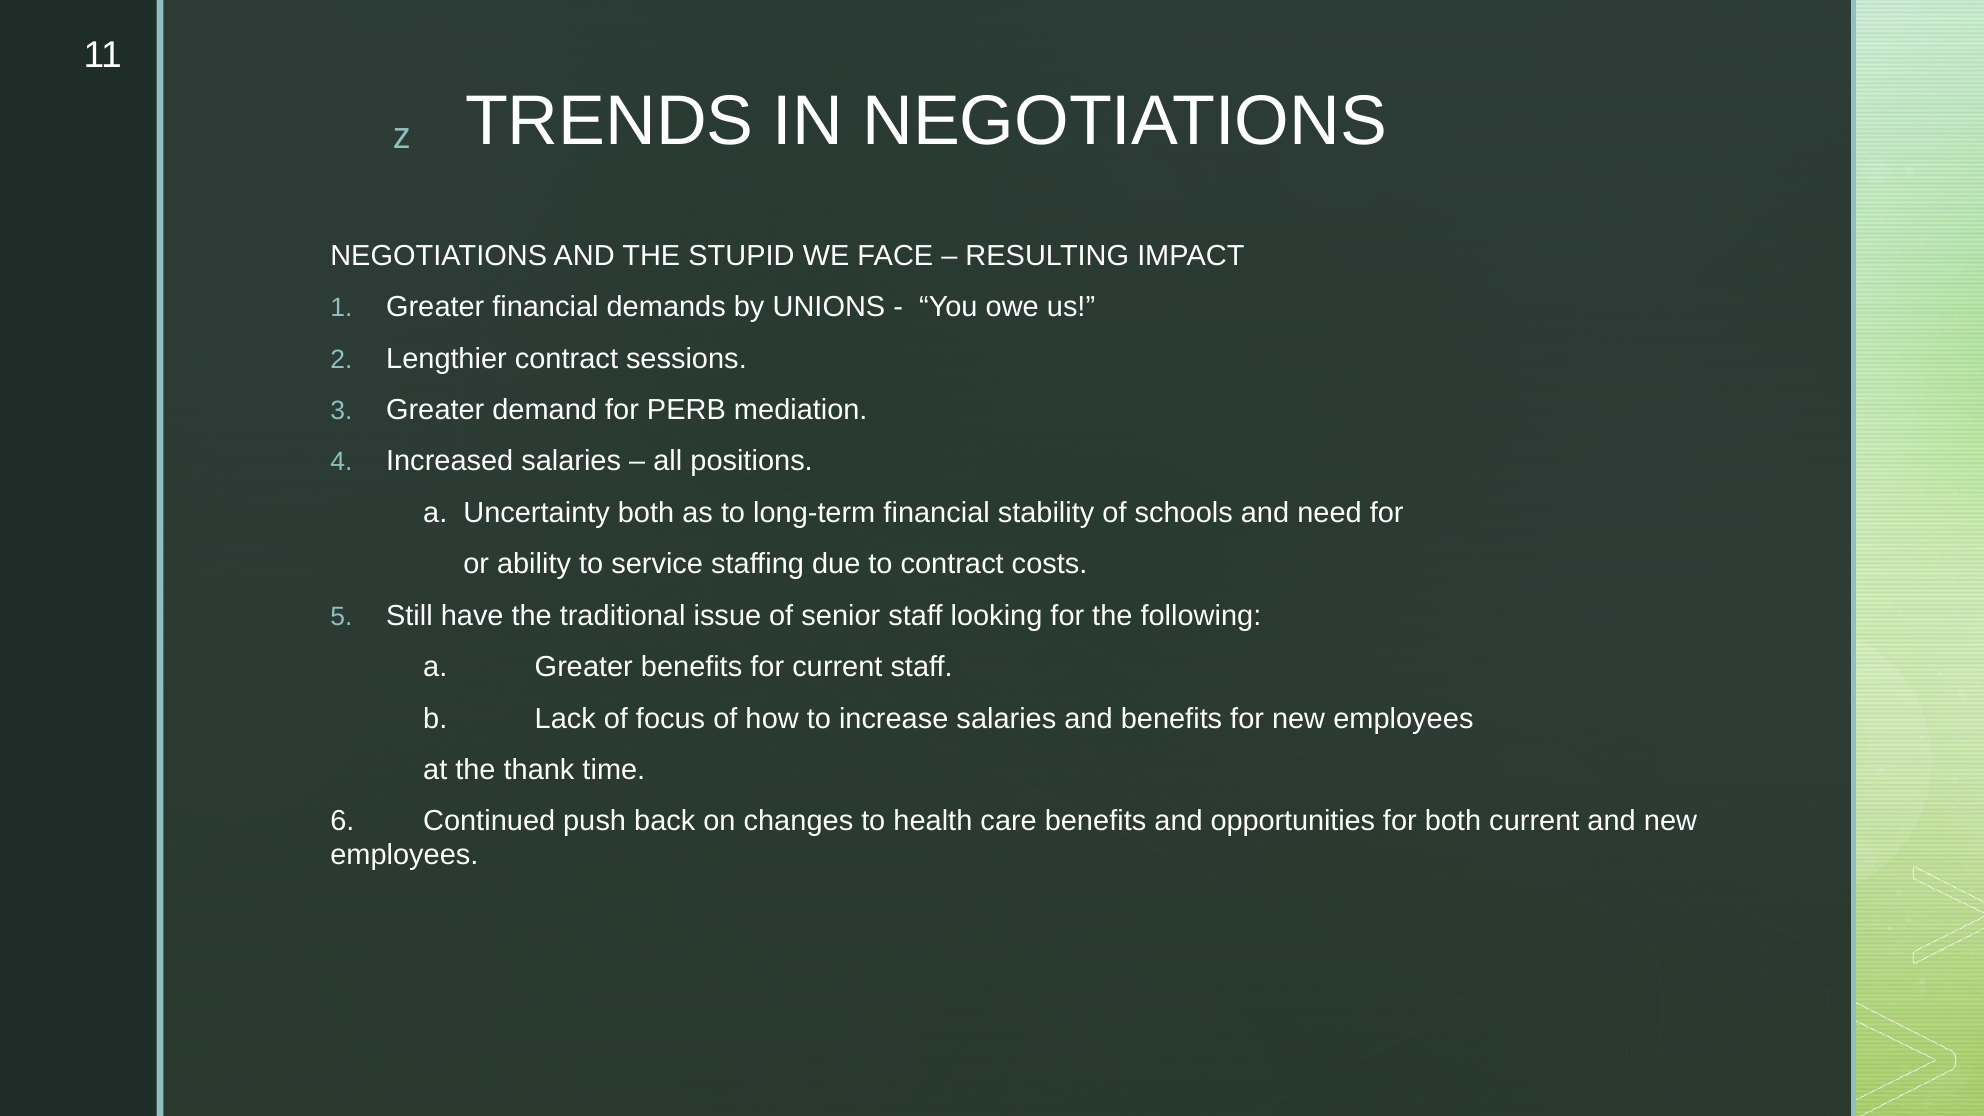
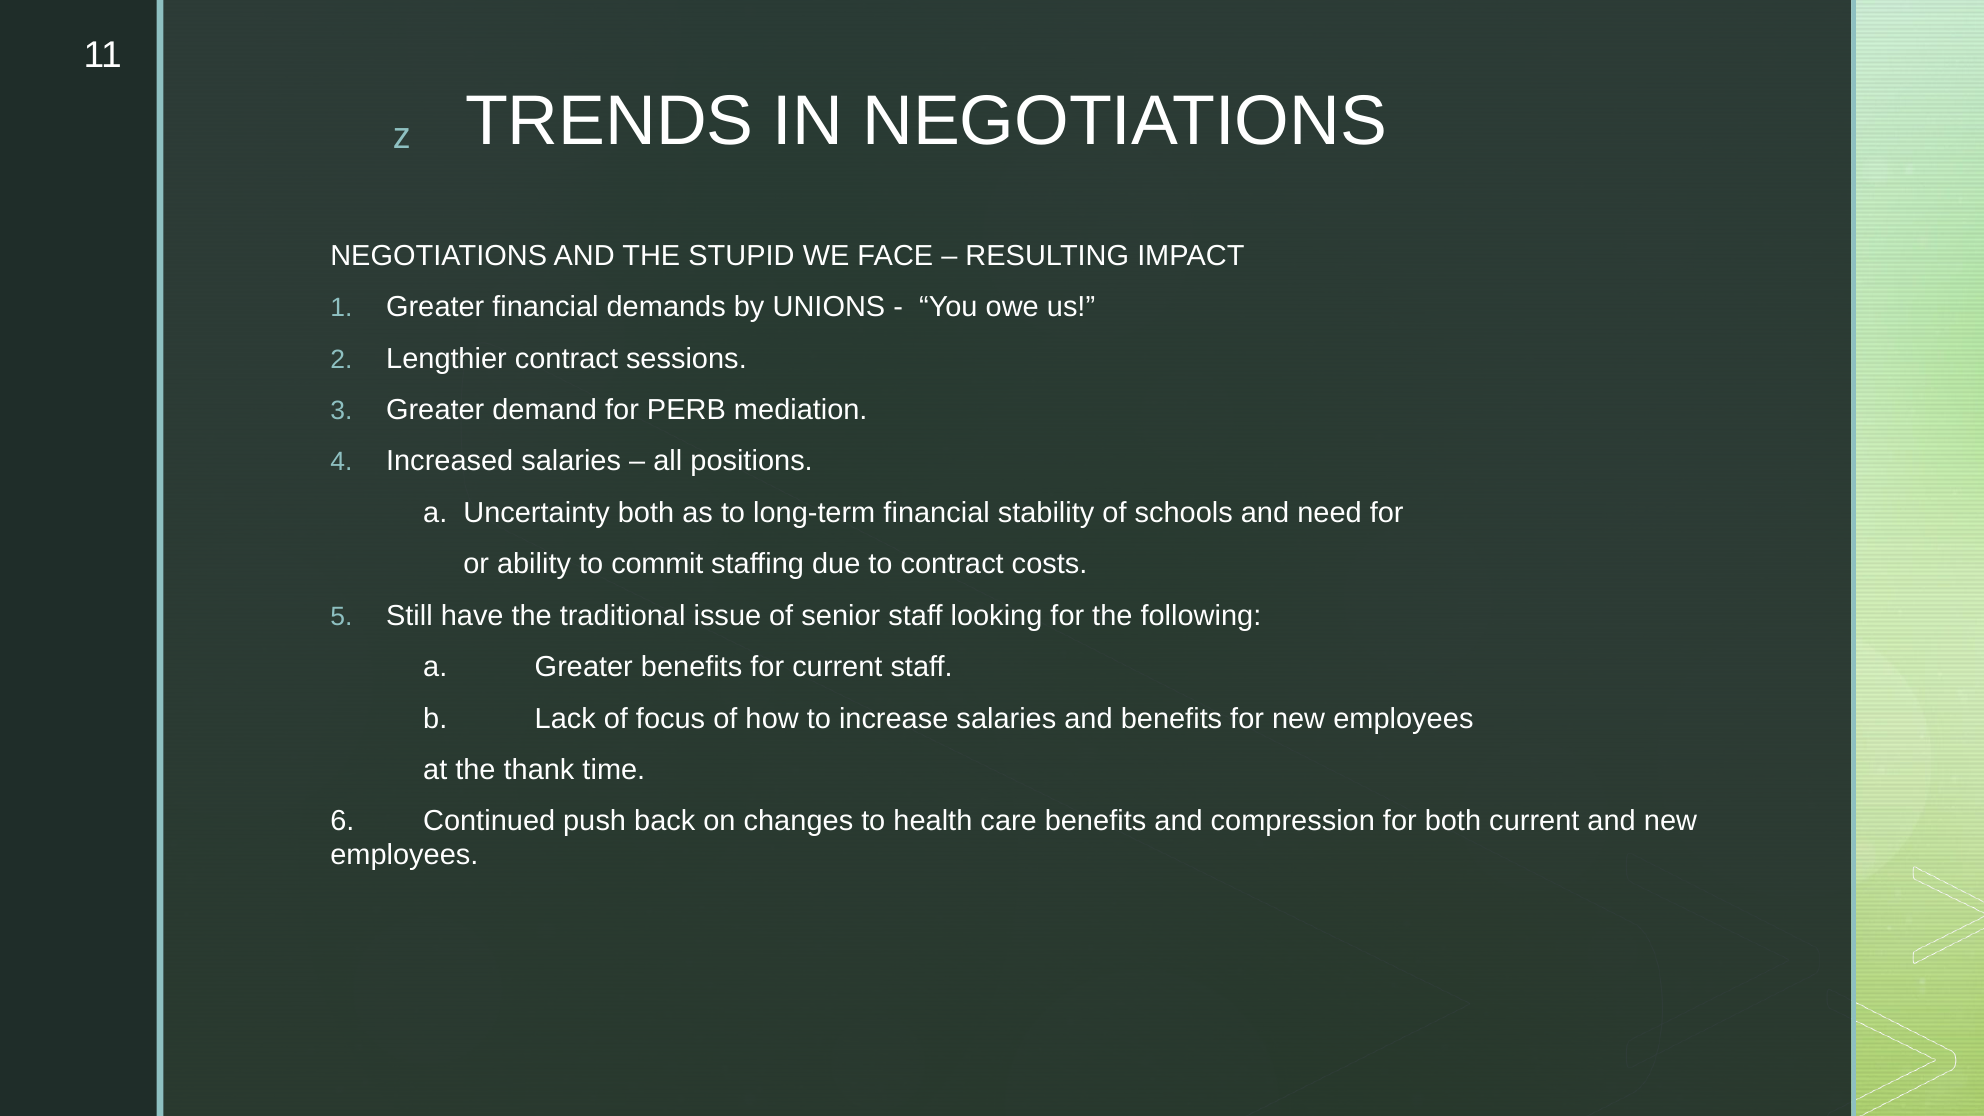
service: service -> commit
opportunities: opportunities -> compression
